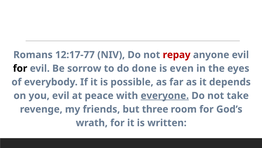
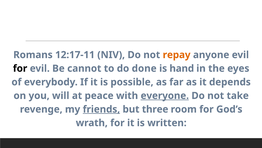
12:17-77: 12:17-77 -> 12:17-11
repay colour: red -> orange
sorrow: sorrow -> cannot
even: even -> hand
you evil: evil -> will
friends underline: none -> present
